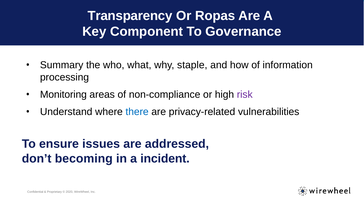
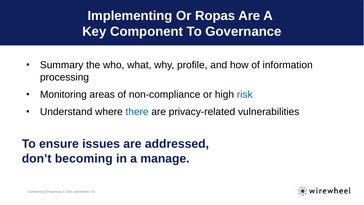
Transparency: Transparency -> Implementing
staple: staple -> profile
risk colour: purple -> blue
incident: incident -> manage
